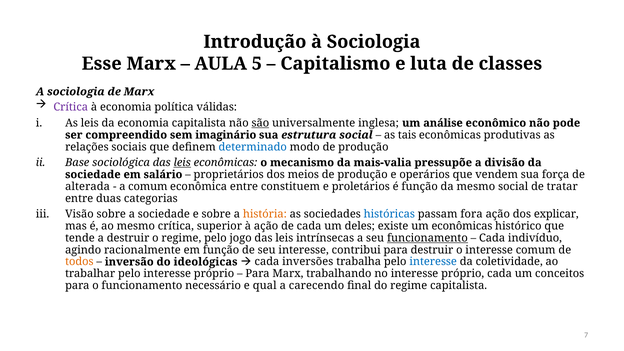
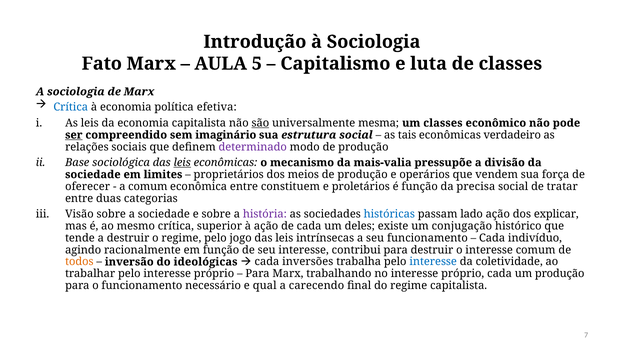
Esse: Esse -> Fato
Crítica at (71, 107) colour: purple -> blue
válidas: válidas -> efetiva
inglesa: inglesa -> mesma
um análise: análise -> classes
ser underline: none -> present
produtivas: produtivas -> verdadeiro
determinado colour: blue -> purple
salário: salário -> limites
alterada: alterada -> oferecer
da mesmo: mesmo -> precisa
história colour: orange -> purple
fora: fora -> lado
um econômicas: econômicas -> conjugação
funcionamento at (427, 238) underline: present -> none
um conceitos: conceitos -> produção
